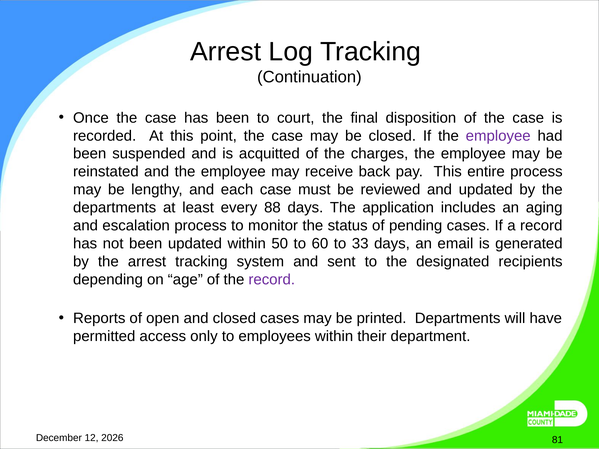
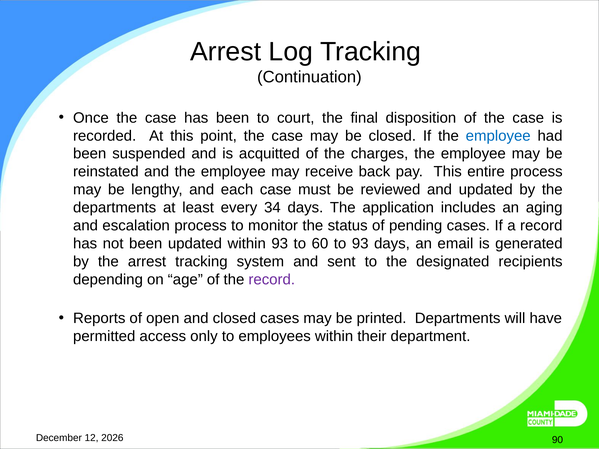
employee at (498, 136) colour: purple -> blue
88: 88 -> 34
within 50: 50 -> 93
to 33: 33 -> 93
81: 81 -> 90
